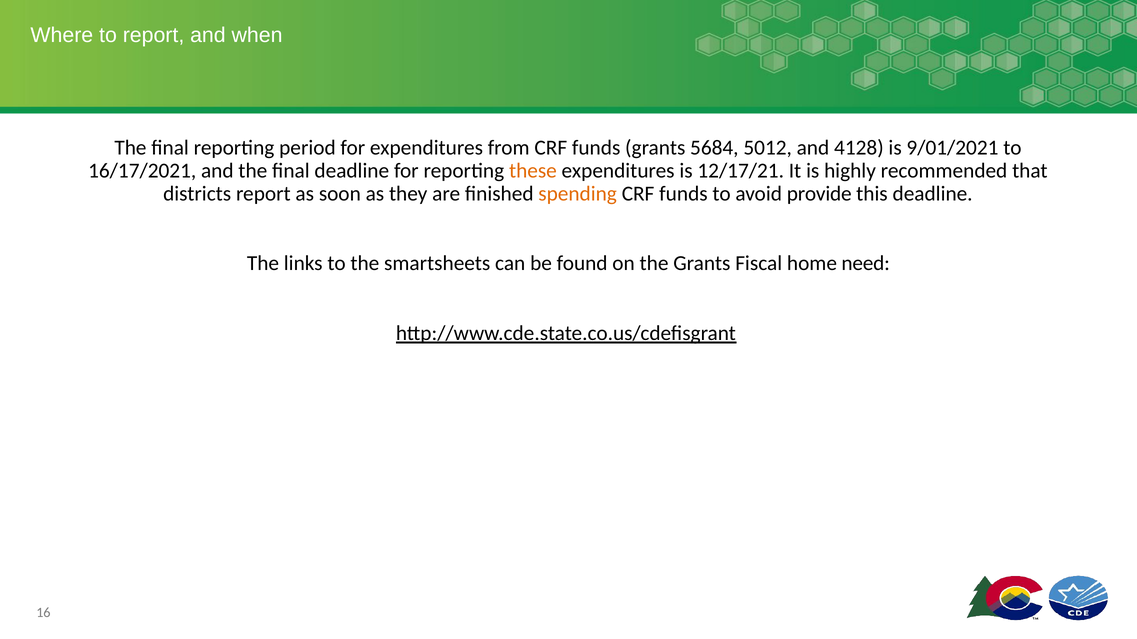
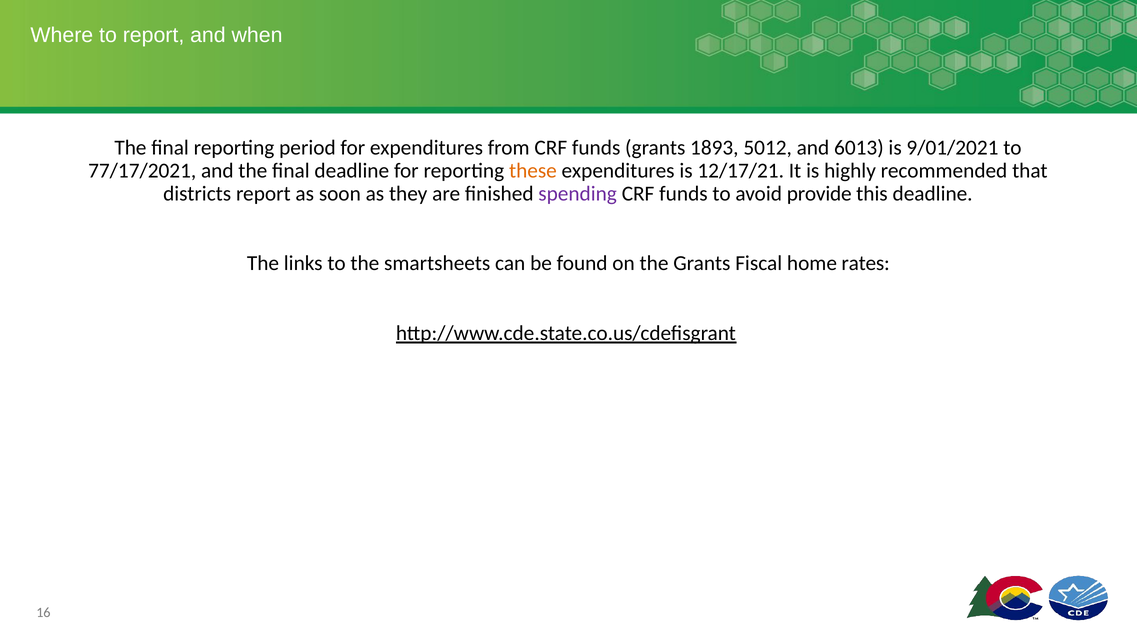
5684: 5684 -> 1893
4128: 4128 -> 6013
16/17/2021: 16/17/2021 -> 77/17/2021
spending colour: orange -> purple
need: need -> rates
